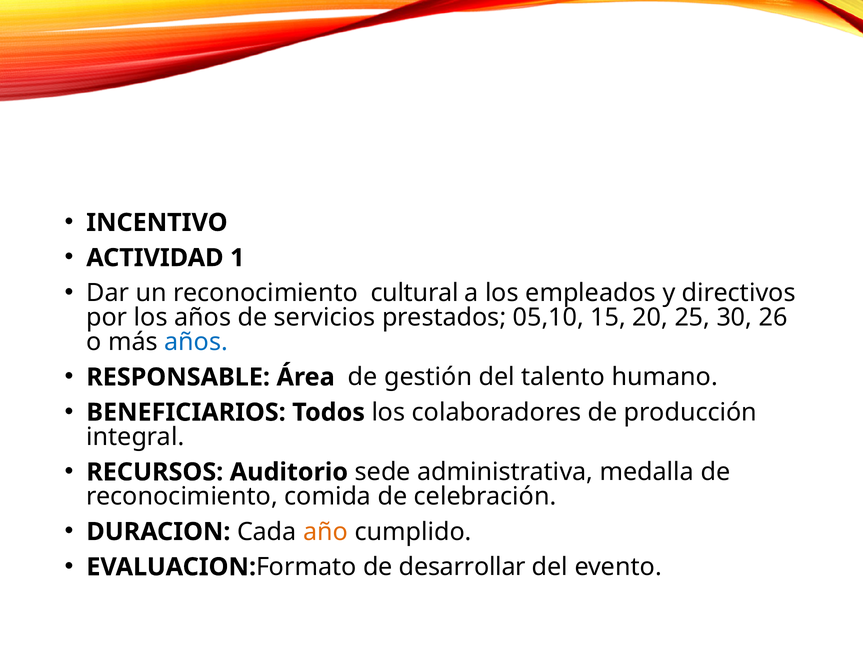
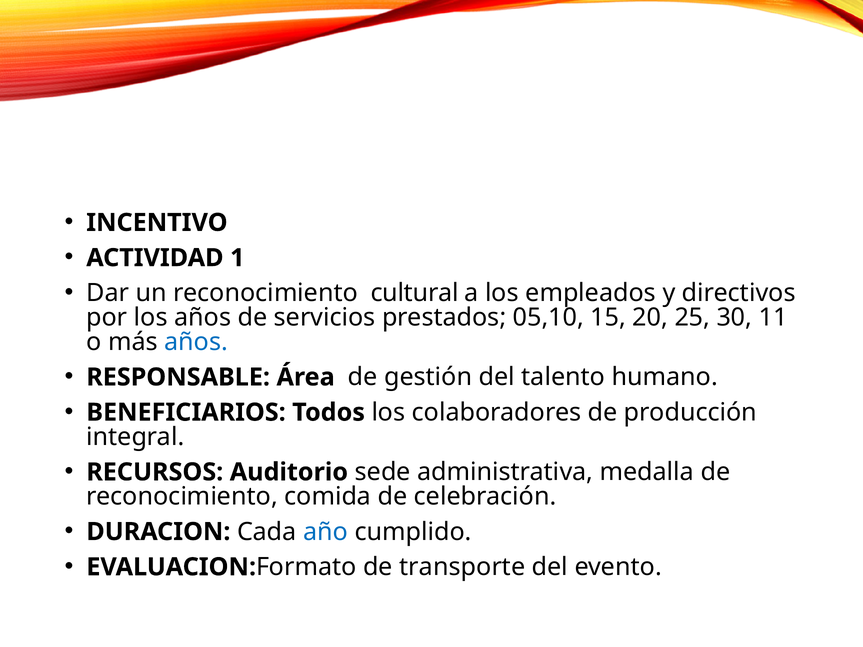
26: 26 -> 11
año colour: orange -> blue
desarrollar: desarrollar -> transporte
